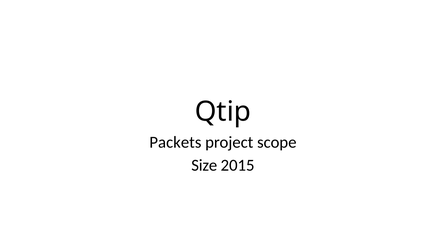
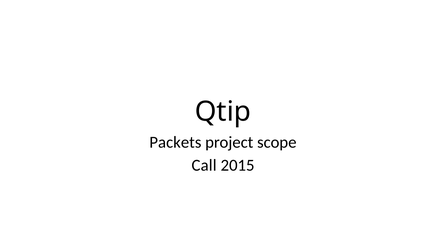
Size: Size -> Call
